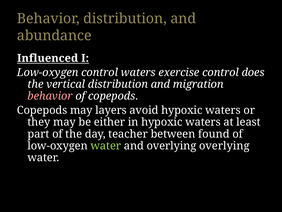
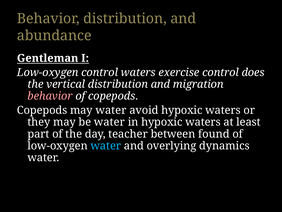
Influenced: Influenced -> Gentleman
may layers: layers -> water
be either: either -> water
water at (106, 146) colour: light green -> light blue
overlying overlying: overlying -> dynamics
